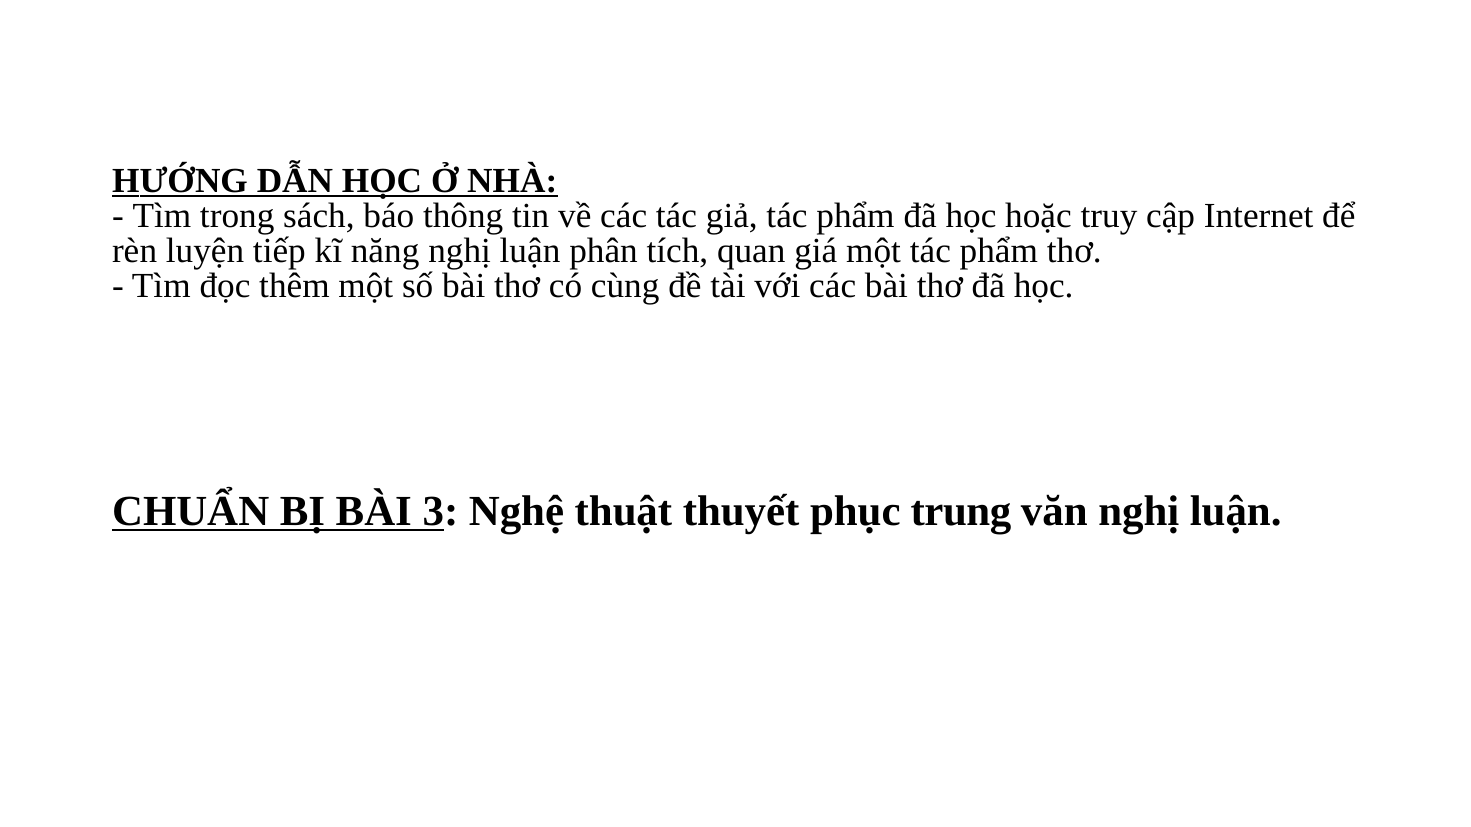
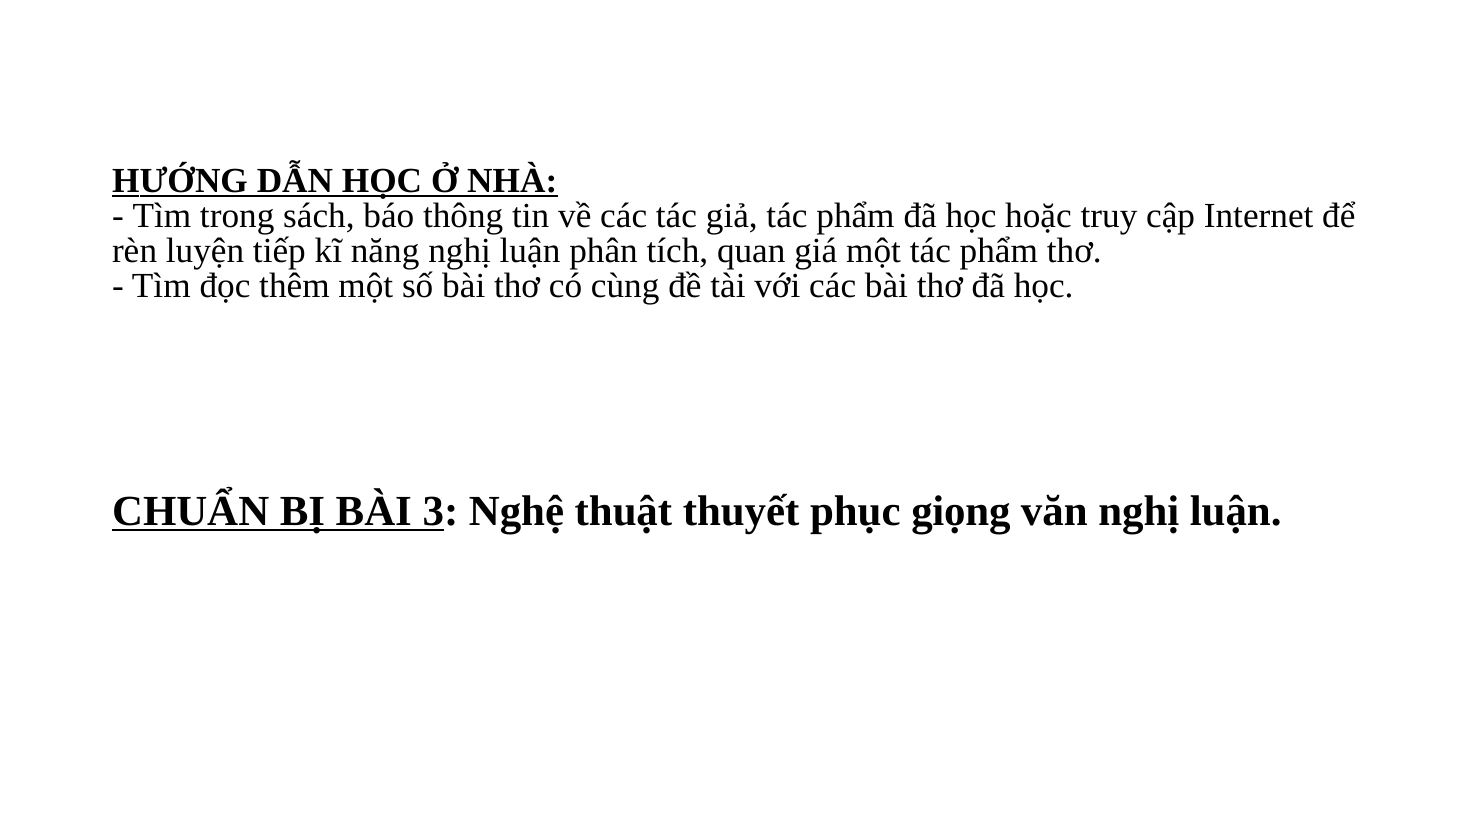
trung: trung -> giọng
